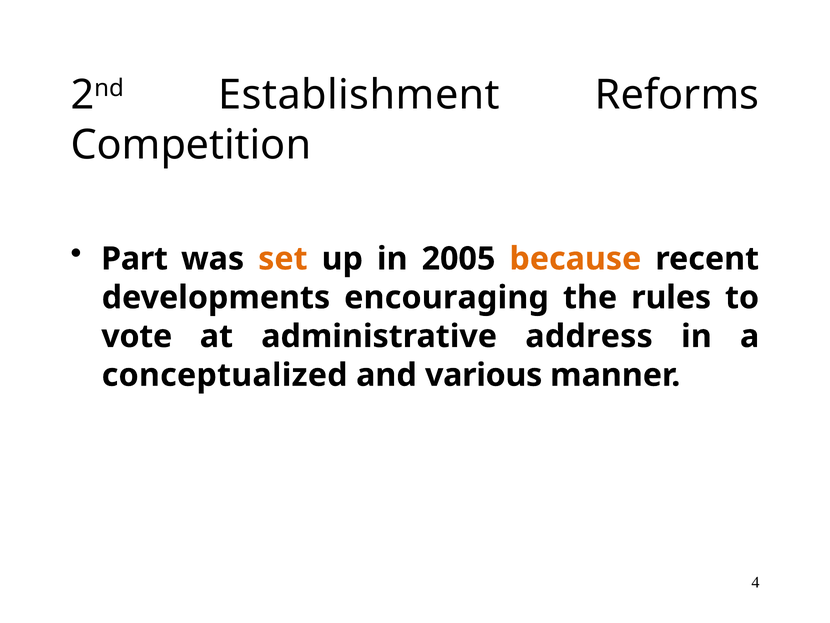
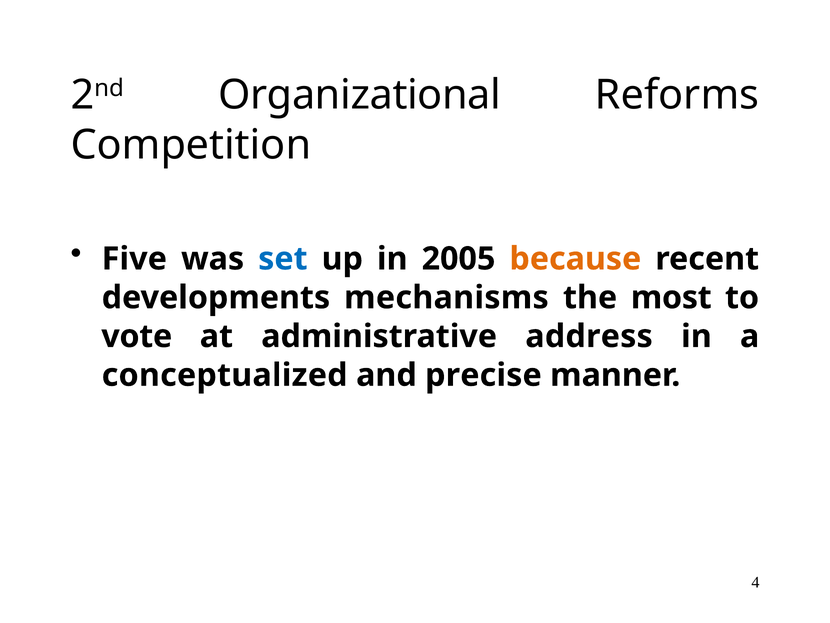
Establishment: Establishment -> Organizational
Part: Part -> Five
set colour: orange -> blue
encouraging: encouraging -> mechanisms
rules: rules -> most
various: various -> precise
